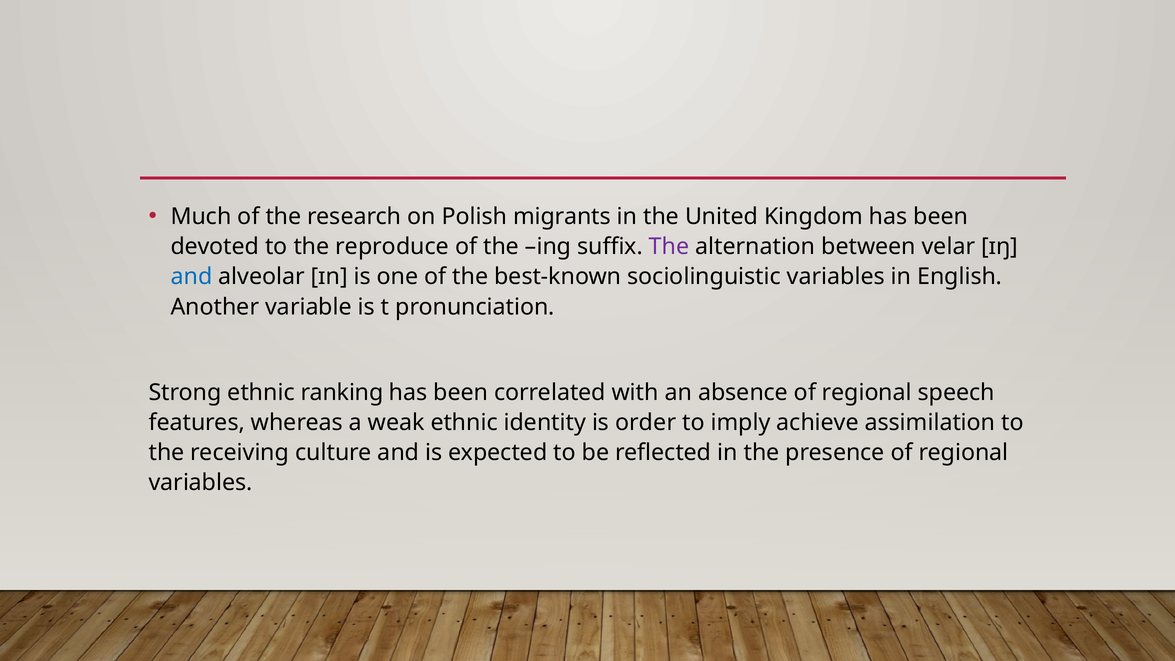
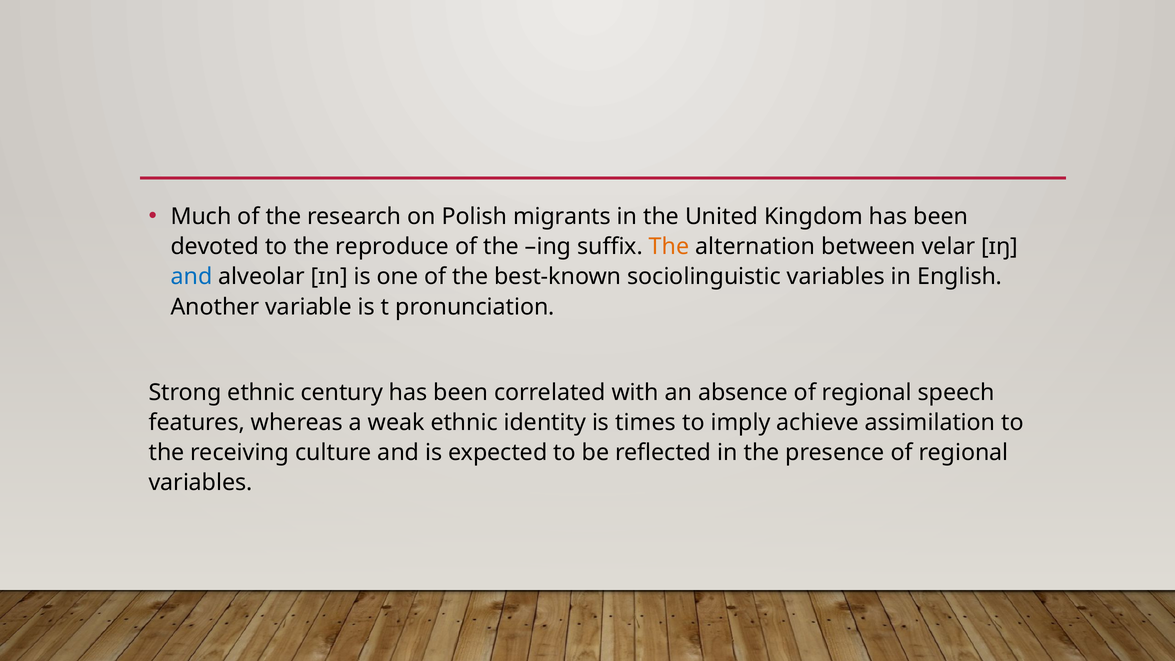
The at (669, 247) colour: purple -> orange
ranking: ranking -> century
order: order -> times
